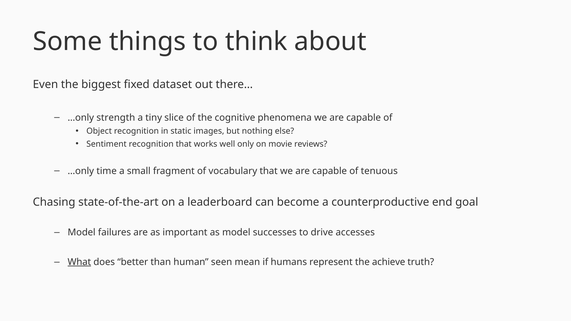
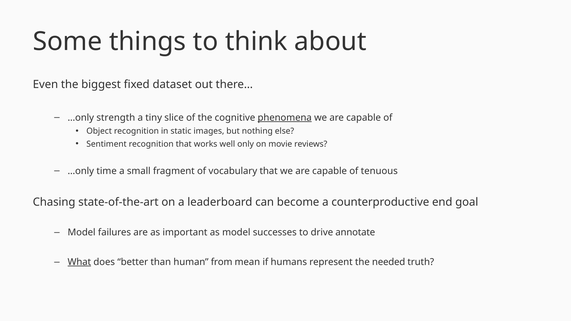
phenomena underline: none -> present
accesses: accesses -> annotate
seen: seen -> from
achieve: achieve -> needed
